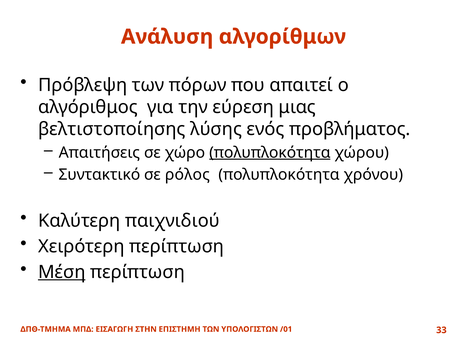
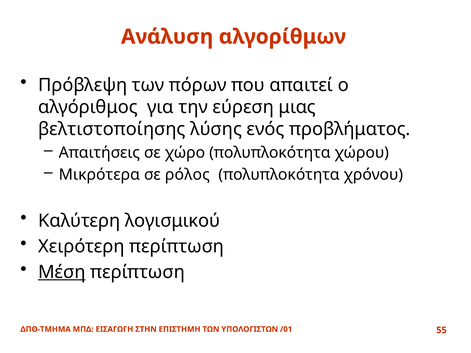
πολυπλοκότητα at (270, 153) underline: present -> none
Συντακτικό: Συντακτικό -> Μικρότερα
παιχνιδιού: παιχνιδιού -> λογισμικού
33: 33 -> 55
